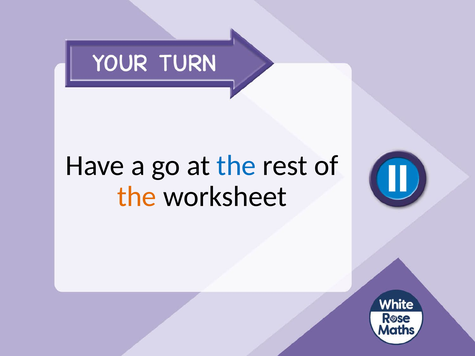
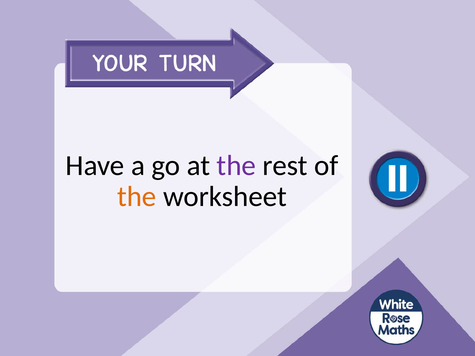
the at (236, 166) colour: blue -> purple
